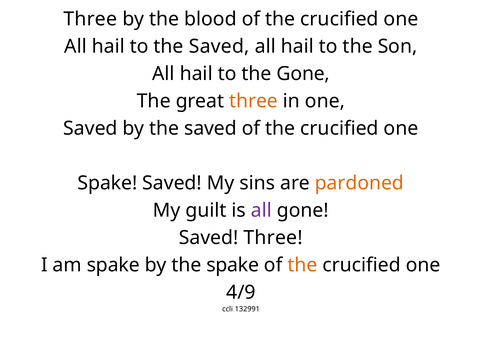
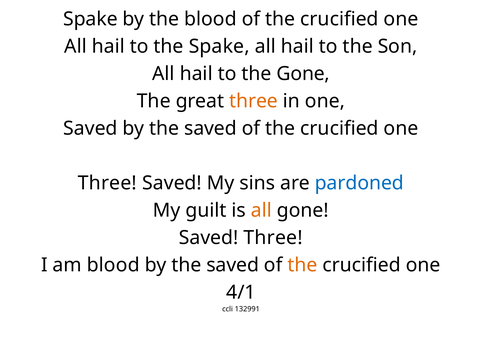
Three at (90, 19): Three -> Spake
to the Saved: Saved -> Spake
Spake at (107, 183): Spake -> Three
pardoned colour: orange -> blue
all at (261, 210) colour: purple -> orange
am spake: spake -> blood
spake at (233, 265): spake -> saved
4/9: 4/9 -> 4/1
